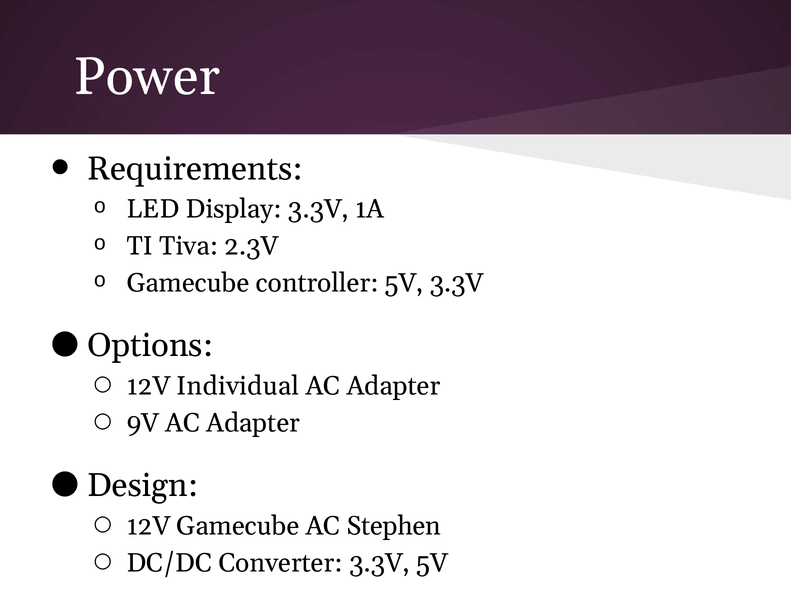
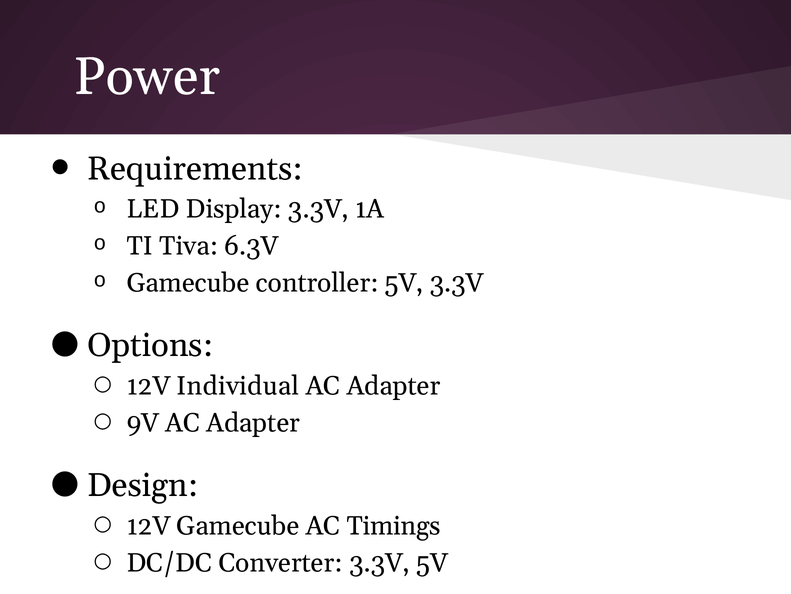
2.3V: 2.3V -> 6.3V
Stephen: Stephen -> Timings
